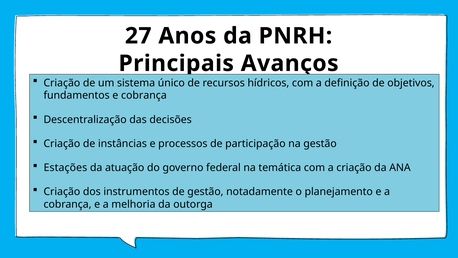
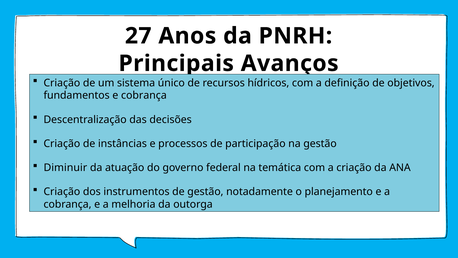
Estações: Estações -> Diminuir
